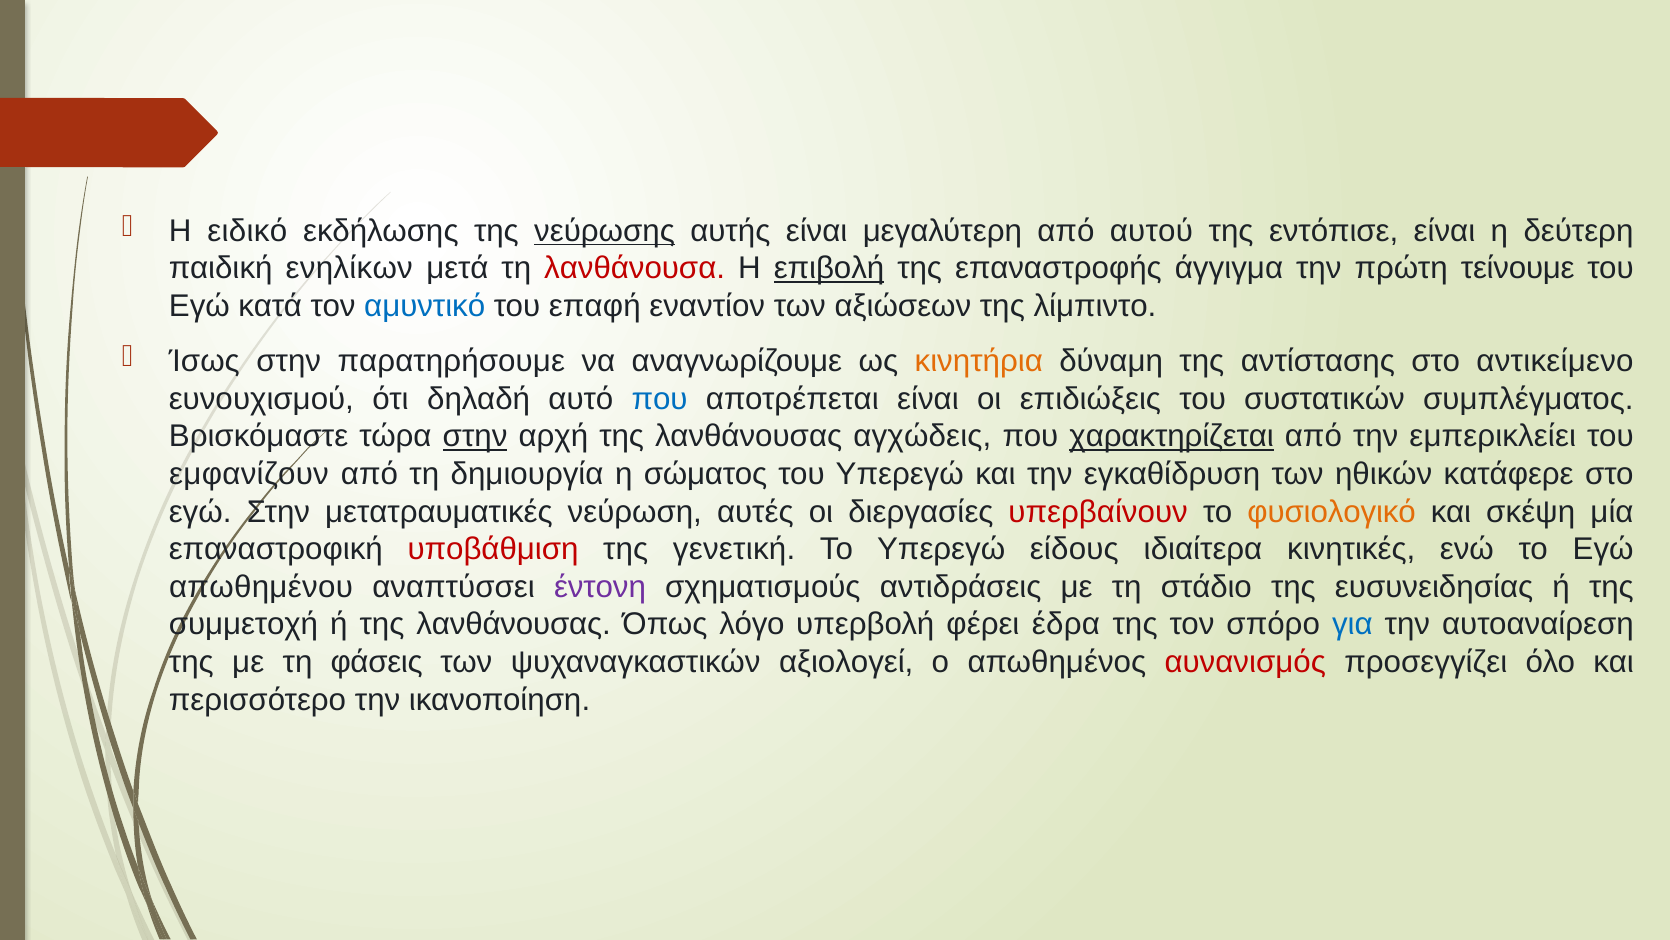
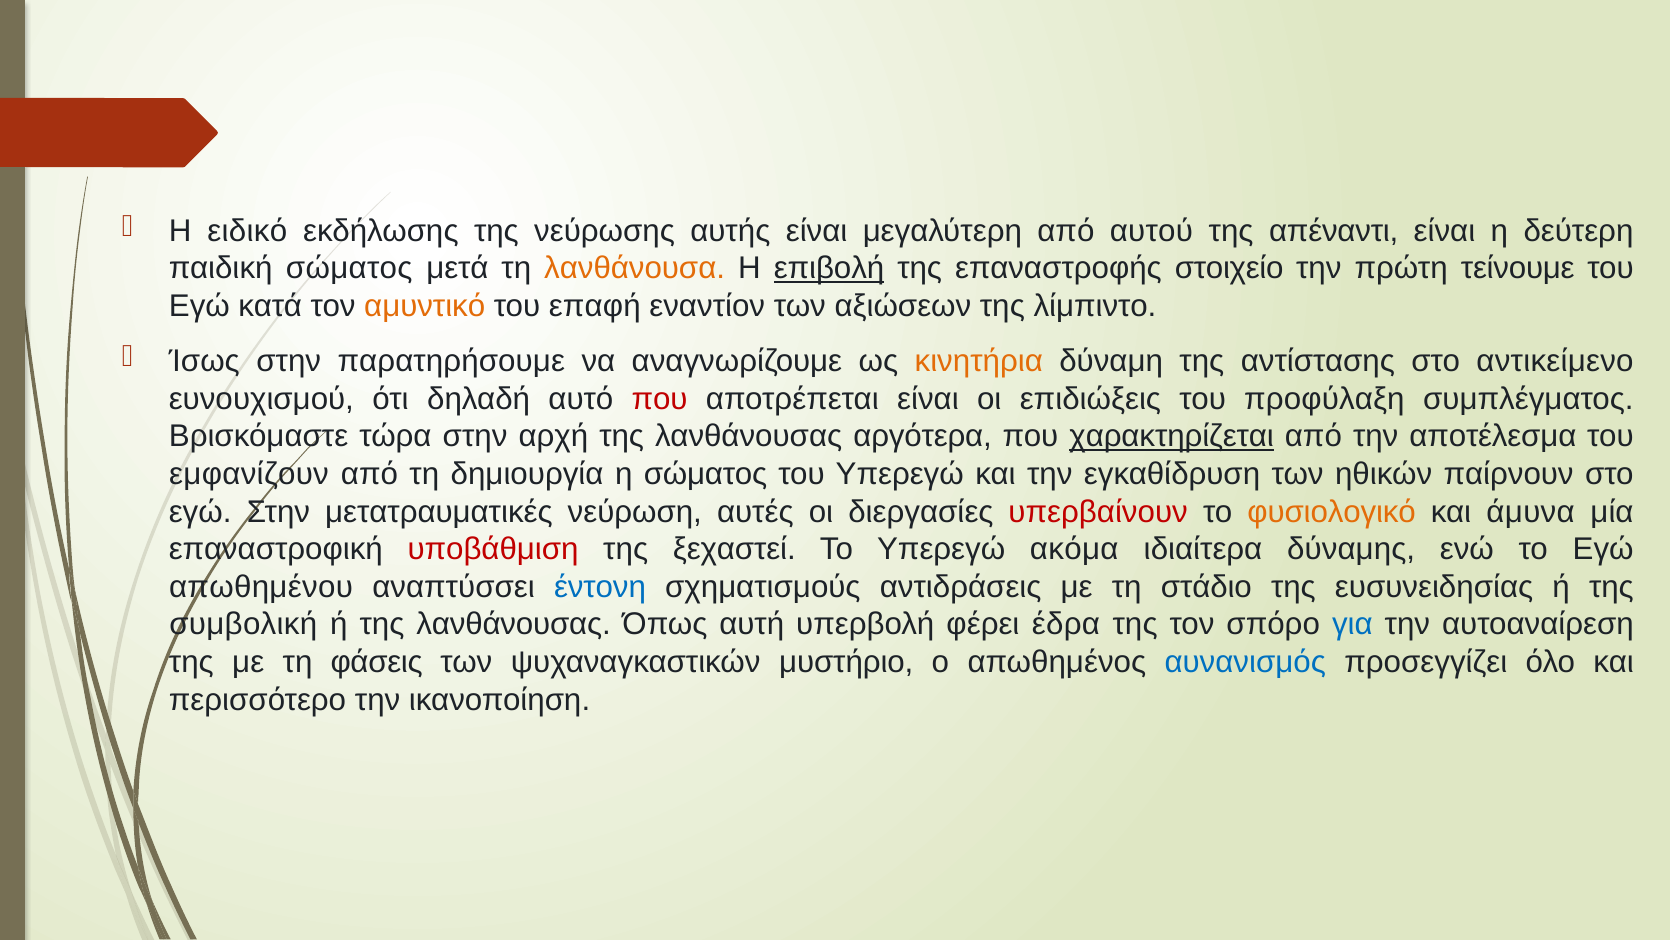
νεύρωσης underline: present -> none
εντόπισε: εντόπισε -> απέναντι
παιδική ενηλίκων: ενηλίκων -> σώματος
λανθάνουσα colour: red -> orange
άγγιγμα: άγγιγμα -> στοιχείο
αμυντικό colour: blue -> orange
που at (660, 399) colour: blue -> red
συστατικών: συστατικών -> προφύλαξη
στην at (475, 436) underline: present -> none
αγχώδεις: αγχώδεις -> αργότερα
εμπερικλείει: εμπερικλείει -> αποτέλεσμα
κατάφερε: κατάφερε -> παίρνουν
σκέψη: σκέψη -> άμυνα
γενετική: γενετική -> ξεχαστεί
είδους: είδους -> ακόμα
κινητικές: κινητικές -> δύναμης
έντονη colour: purple -> blue
συμμετοχή: συμμετοχή -> συμβολική
λόγο: λόγο -> αυτή
αξιολογεί: αξιολογεί -> μυστήριο
αυνανισμός colour: red -> blue
